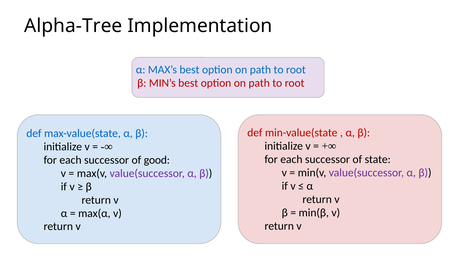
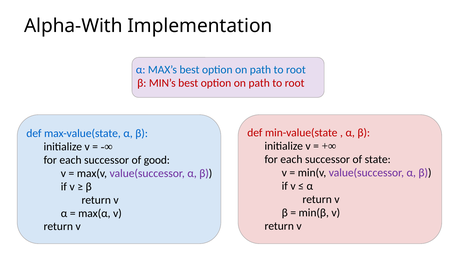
Alpha-Tree: Alpha-Tree -> Alpha-With
